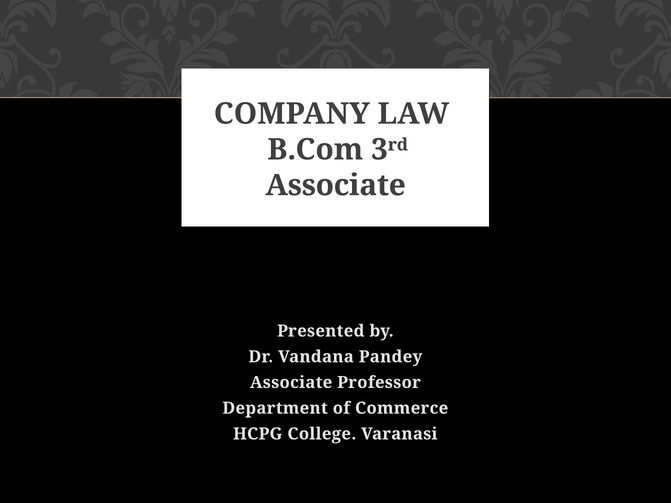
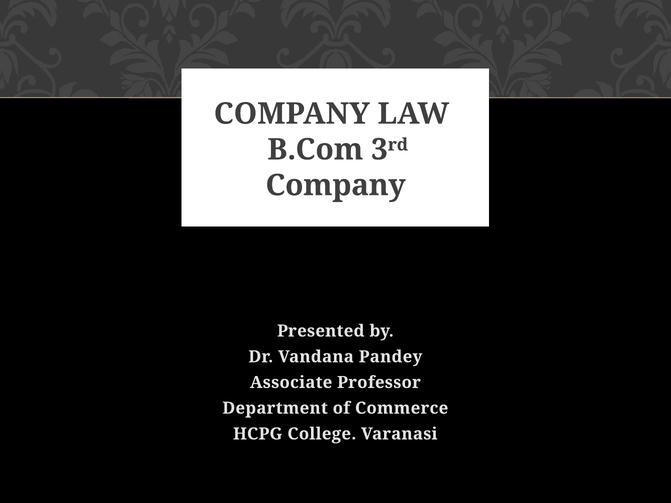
Associate at (336, 185): Associate -> Company
